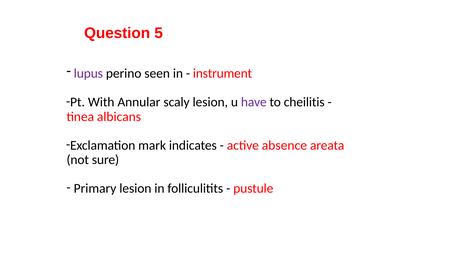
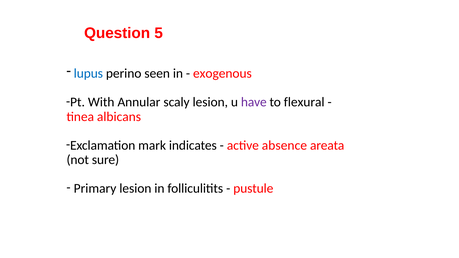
lupus colour: purple -> blue
instrument: instrument -> exogenous
cheilitis: cheilitis -> flexural
